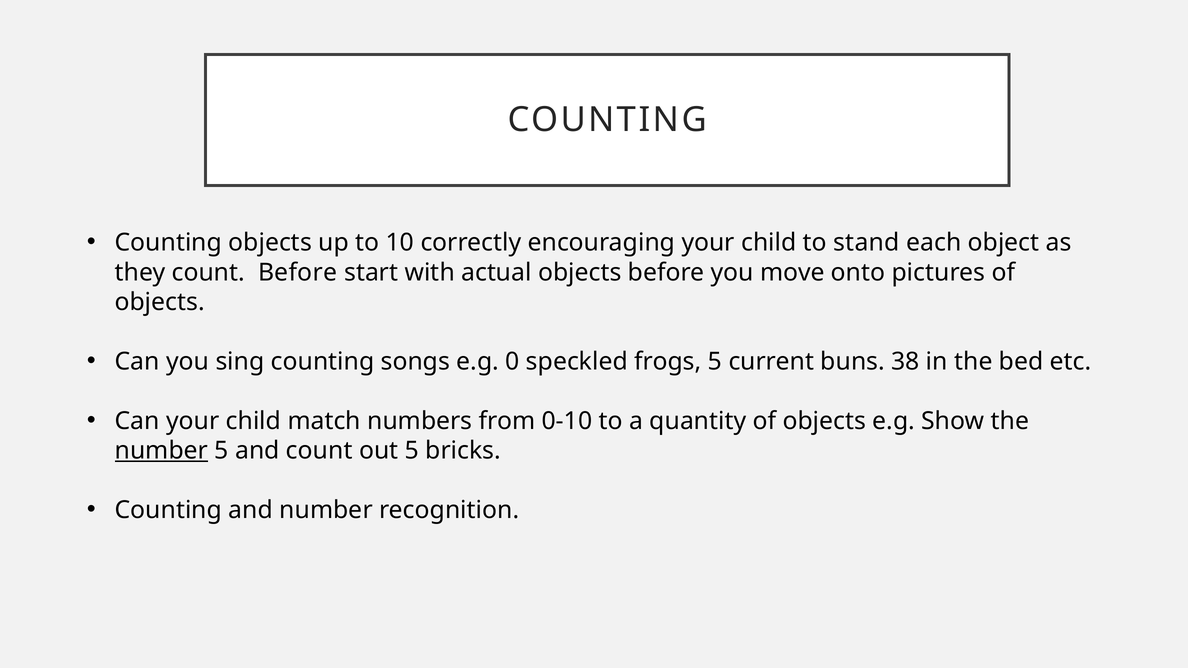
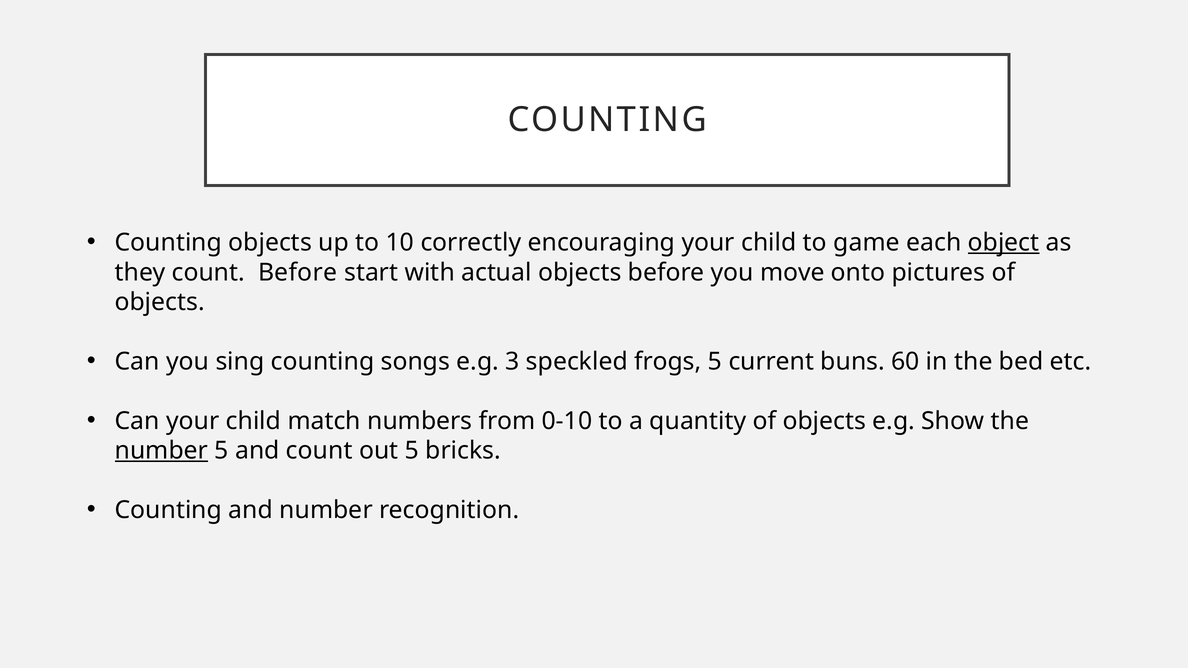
stand: stand -> game
object underline: none -> present
0: 0 -> 3
38: 38 -> 60
